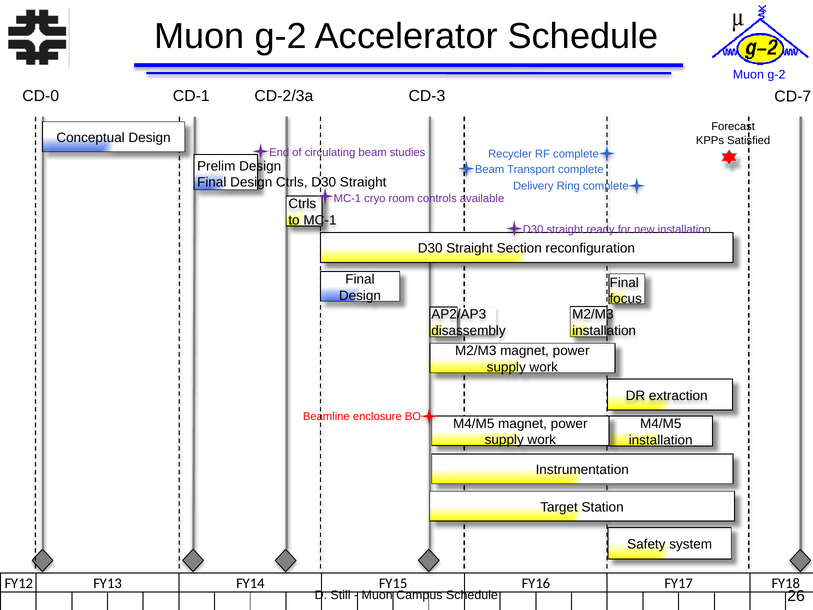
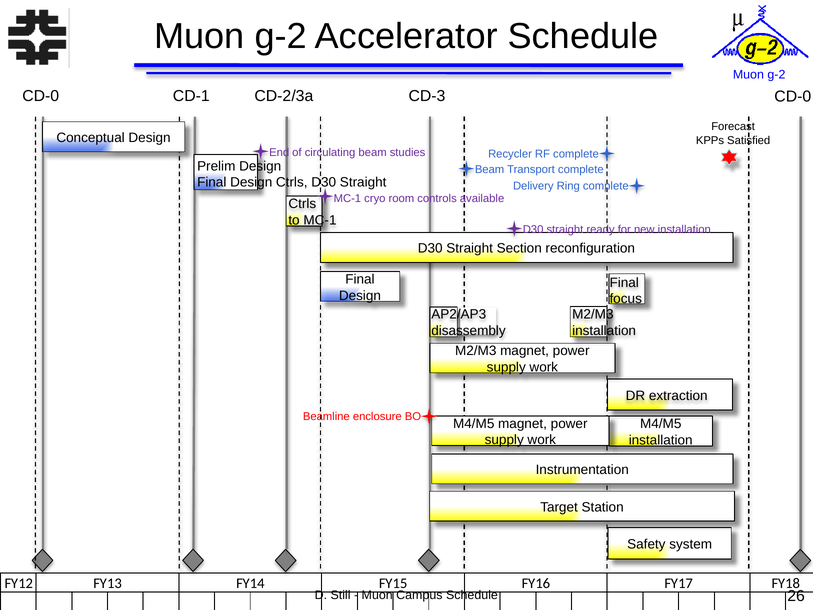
CD-7 at (793, 97): CD-7 -> CD-0
